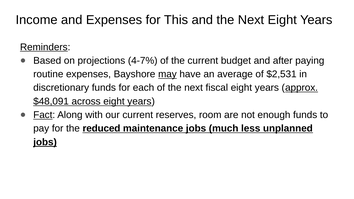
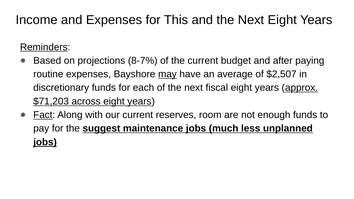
4-7%: 4-7% -> 8-7%
$2,531: $2,531 -> $2,507
$48,091: $48,091 -> $71,203
reduced: reduced -> suggest
